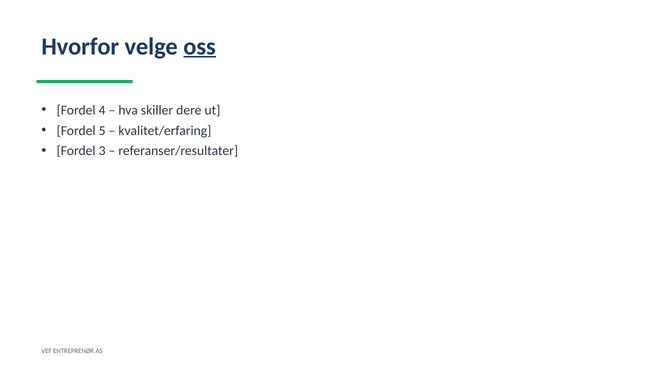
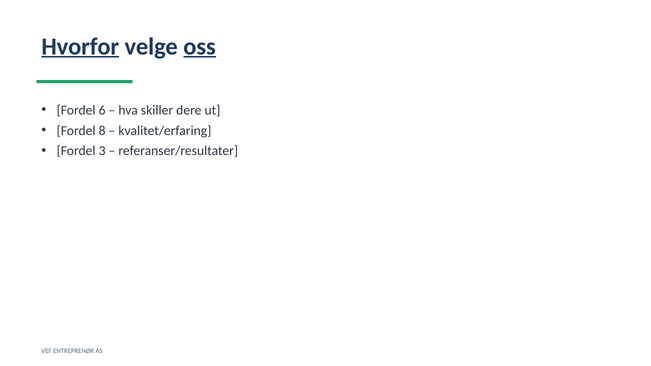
Hvorfor underline: none -> present
4: 4 -> 6
5: 5 -> 8
